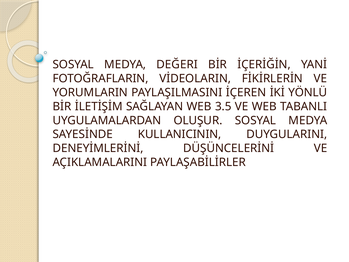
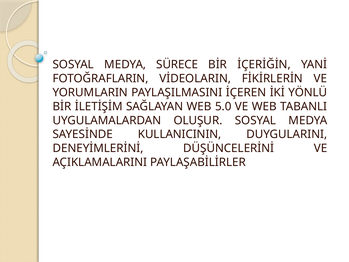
DEĞERI: DEĞERI -> SÜRECE
3.5: 3.5 -> 5.0
